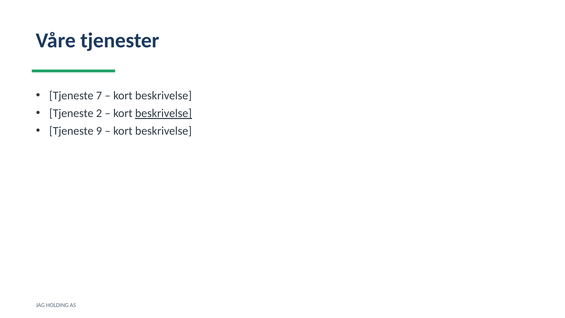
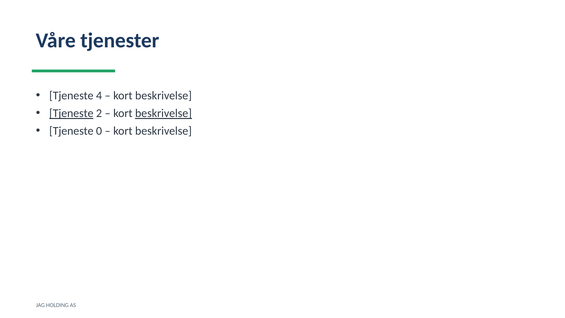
7: 7 -> 4
Tjeneste at (71, 113) underline: none -> present
9: 9 -> 0
